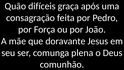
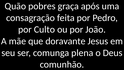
difíceis: difíceis -> pobres
Força: Força -> Culto
